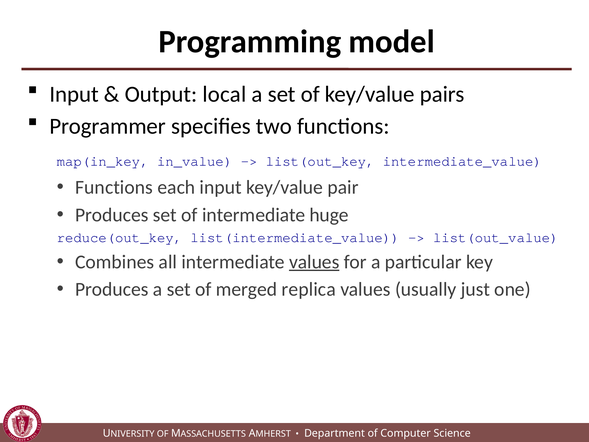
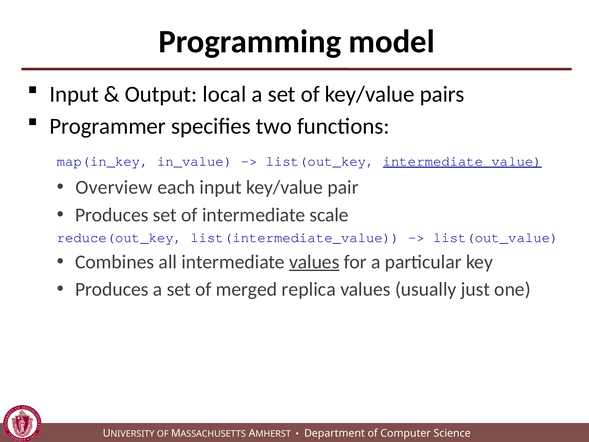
intermediate_value underline: none -> present
Functions at (114, 187): Functions -> Overview
huge: huge -> scale
